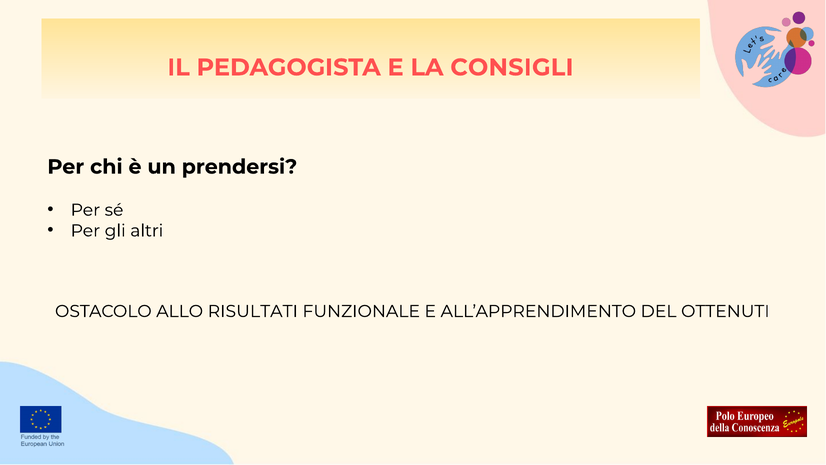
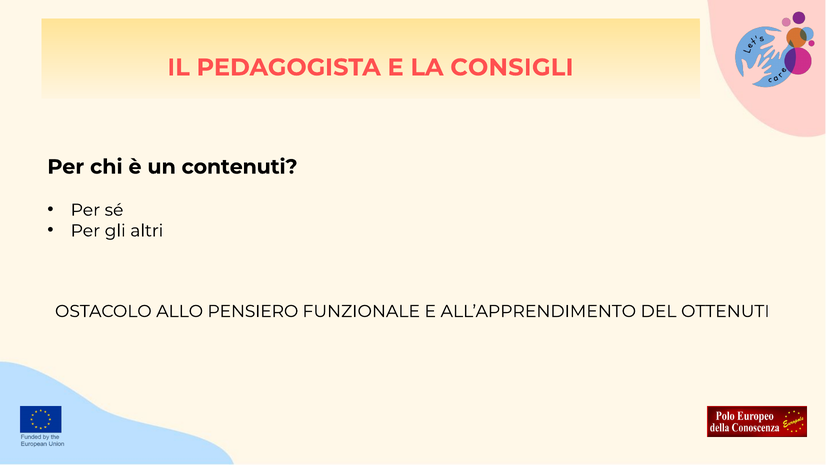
prendersi: prendersi -> contenuti
RISULTATI: RISULTATI -> PENSIERO
